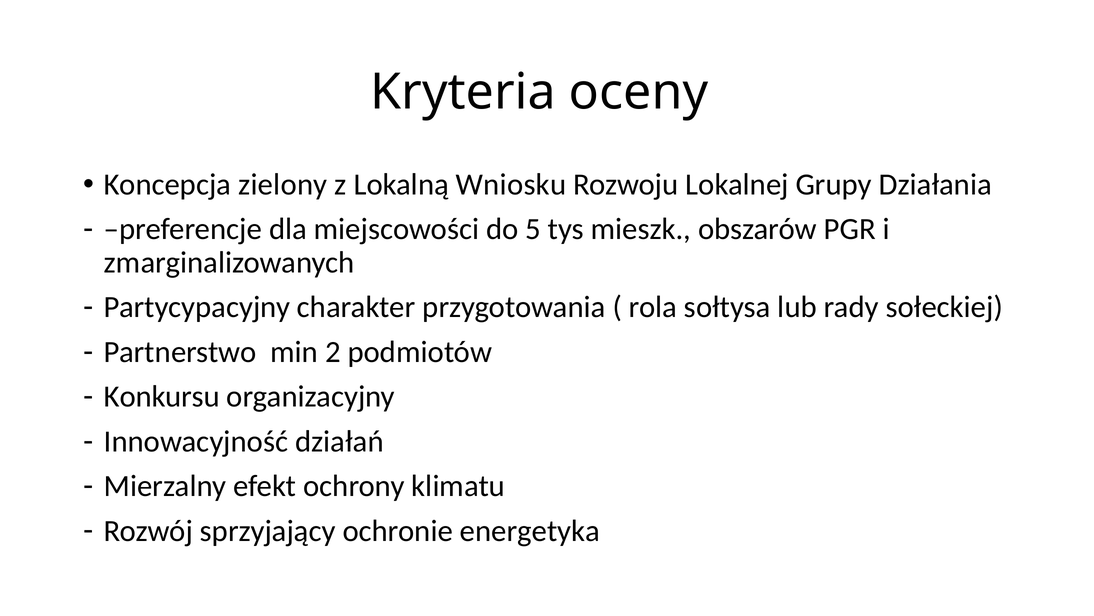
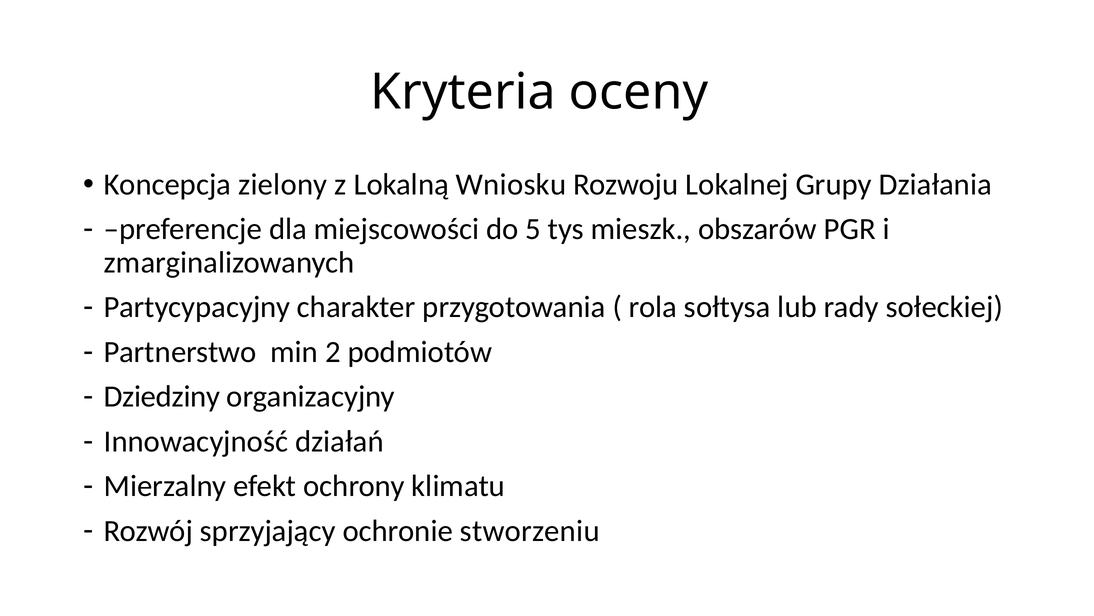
Konkursu: Konkursu -> Dziedziny
energetyka: energetyka -> stworzeniu
